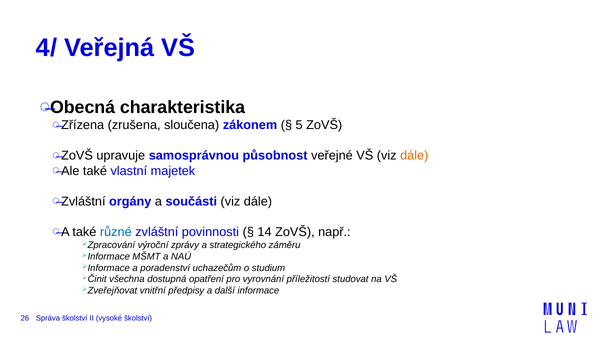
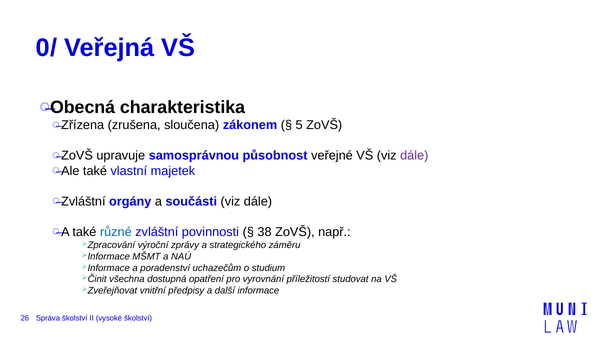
4/: 4/ -> 0/
dále at (414, 155) colour: orange -> purple
14: 14 -> 38
